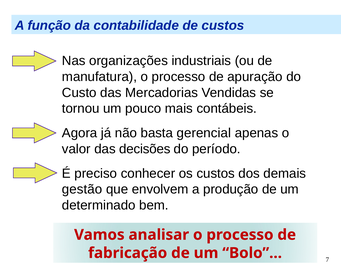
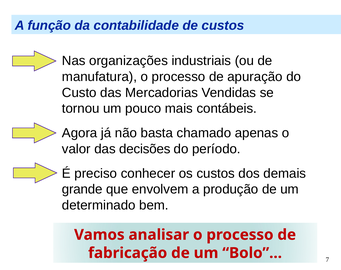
gerencial: gerencial -> chamado
gestão: gestão -> grande
